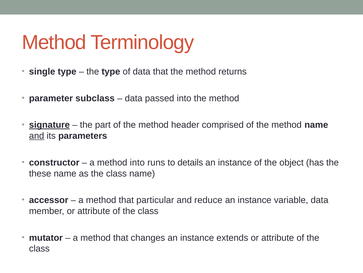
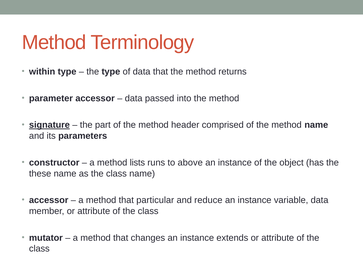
single: single -> within
parameter subclass: subclass -> accessor
and at (37, 136) underline: present -> none
method into: into -> lists
details: details -> above
